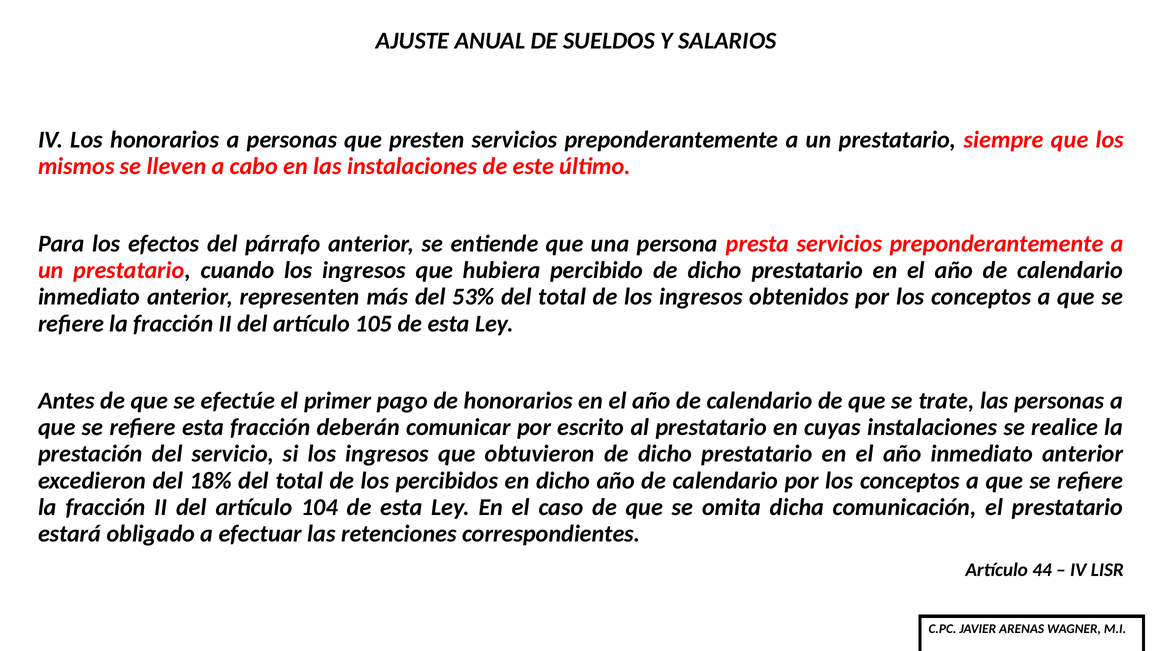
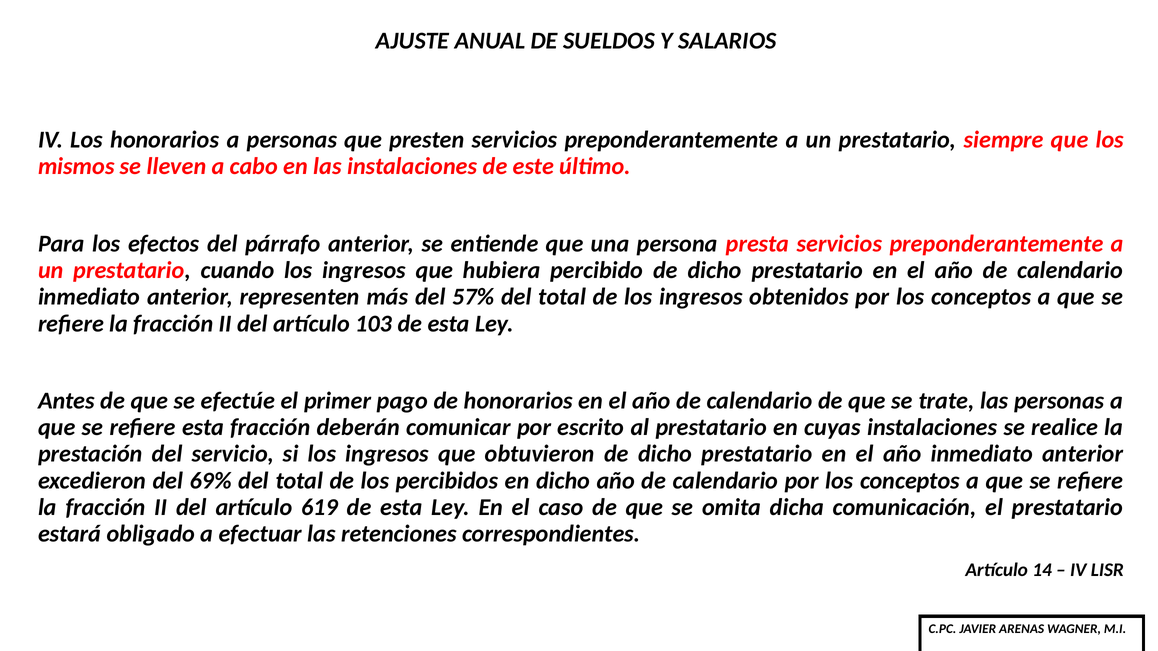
53%: 53% -> 57%
105: 105 -> 103
18%: 18% -> 69%
104: 104 -> 619
44: 44 -> 14
